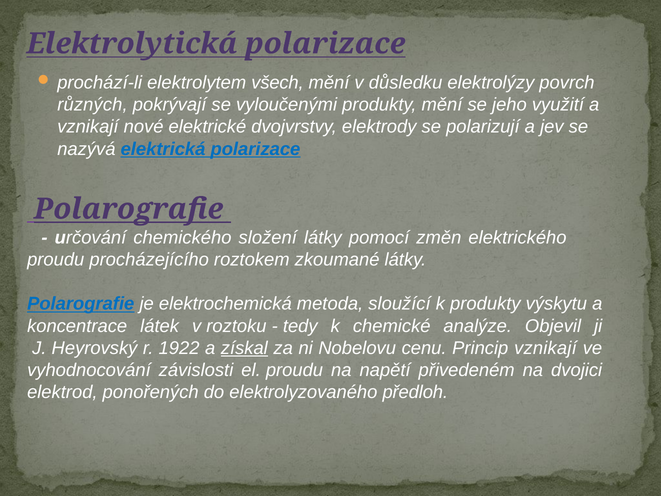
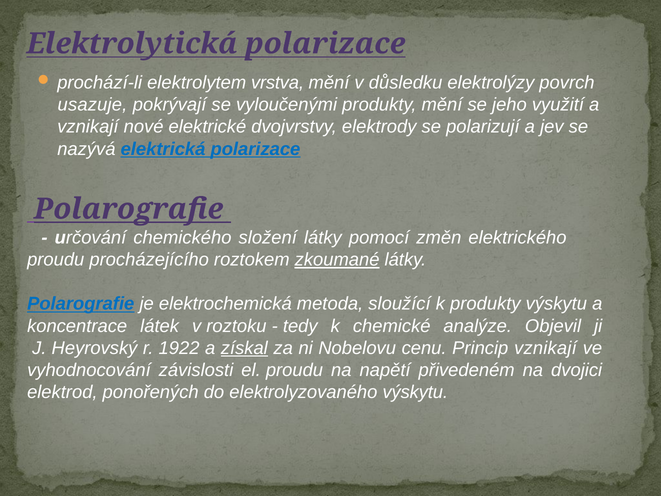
všech: všech -> vrstva
různých: různých -> usazuje
zkoumané underline: none -> present
elektrolyzovaného předloh: předloh -> výskytu
